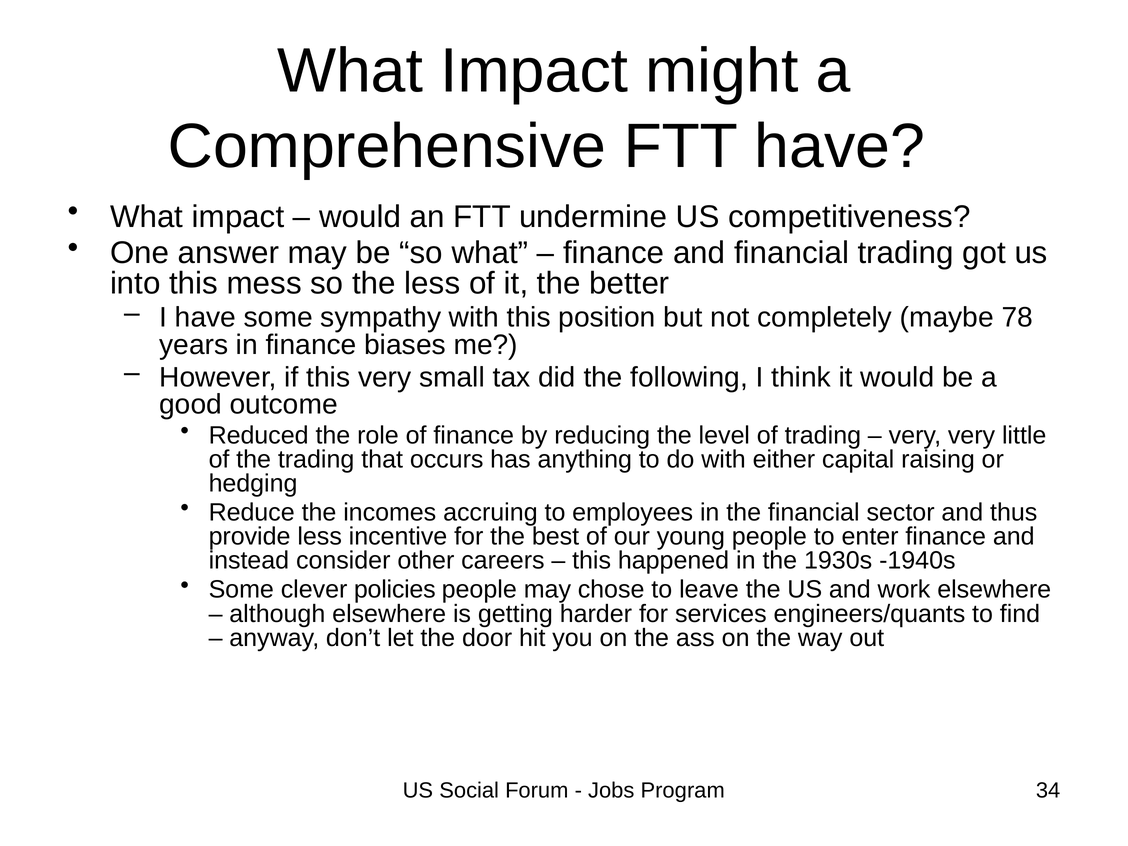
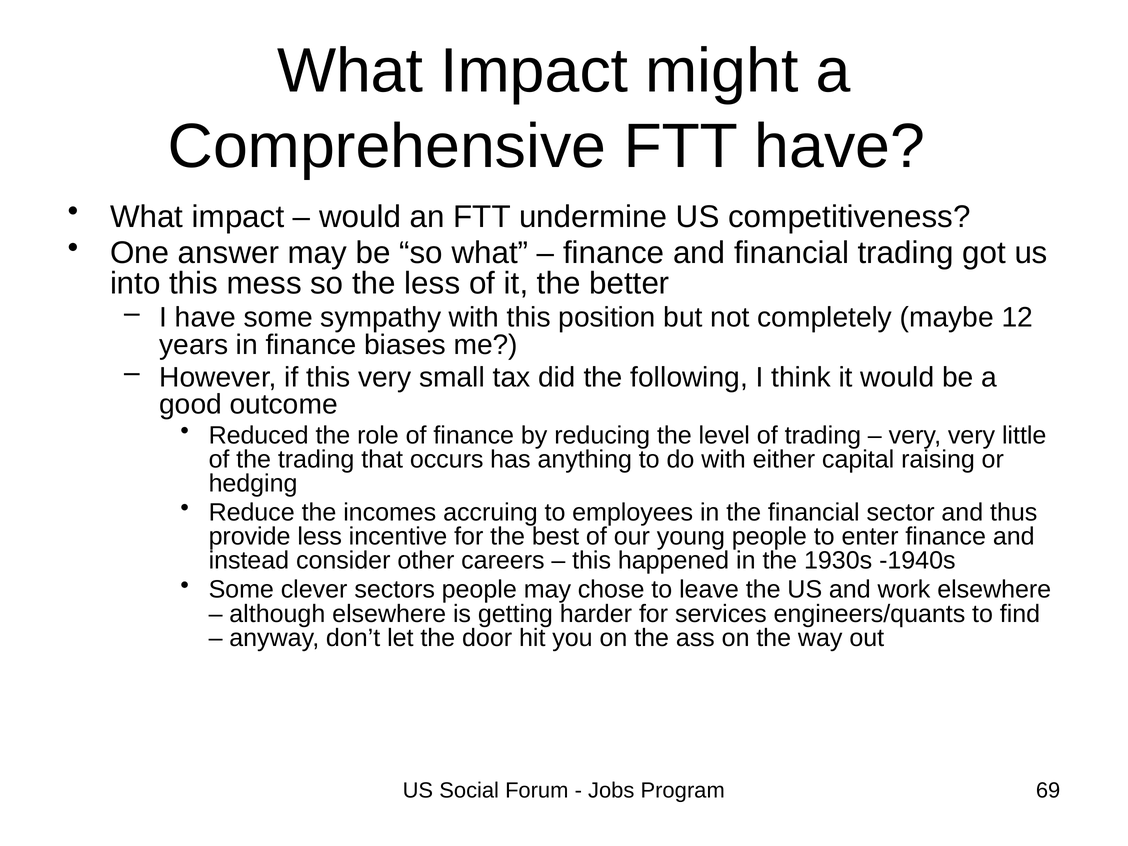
78: 78 -> 12
policies: policies -> sectors
34: 34 -> 69
